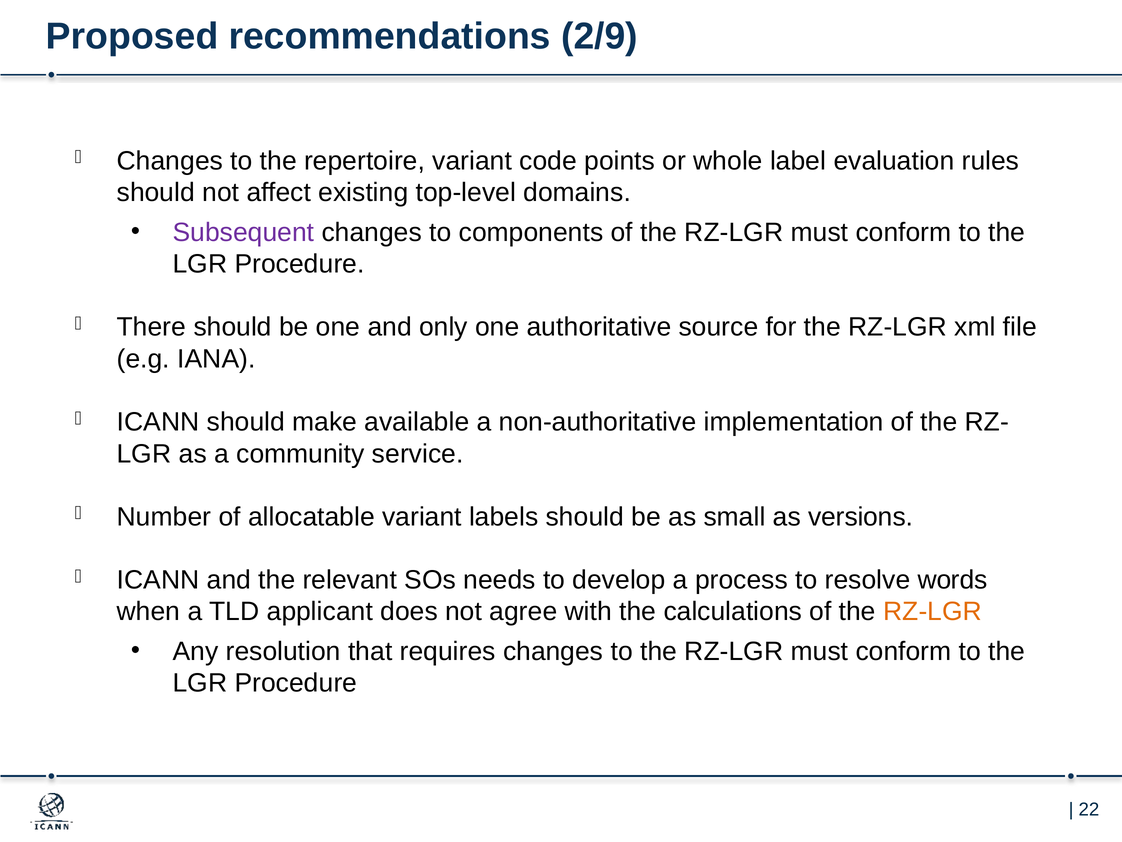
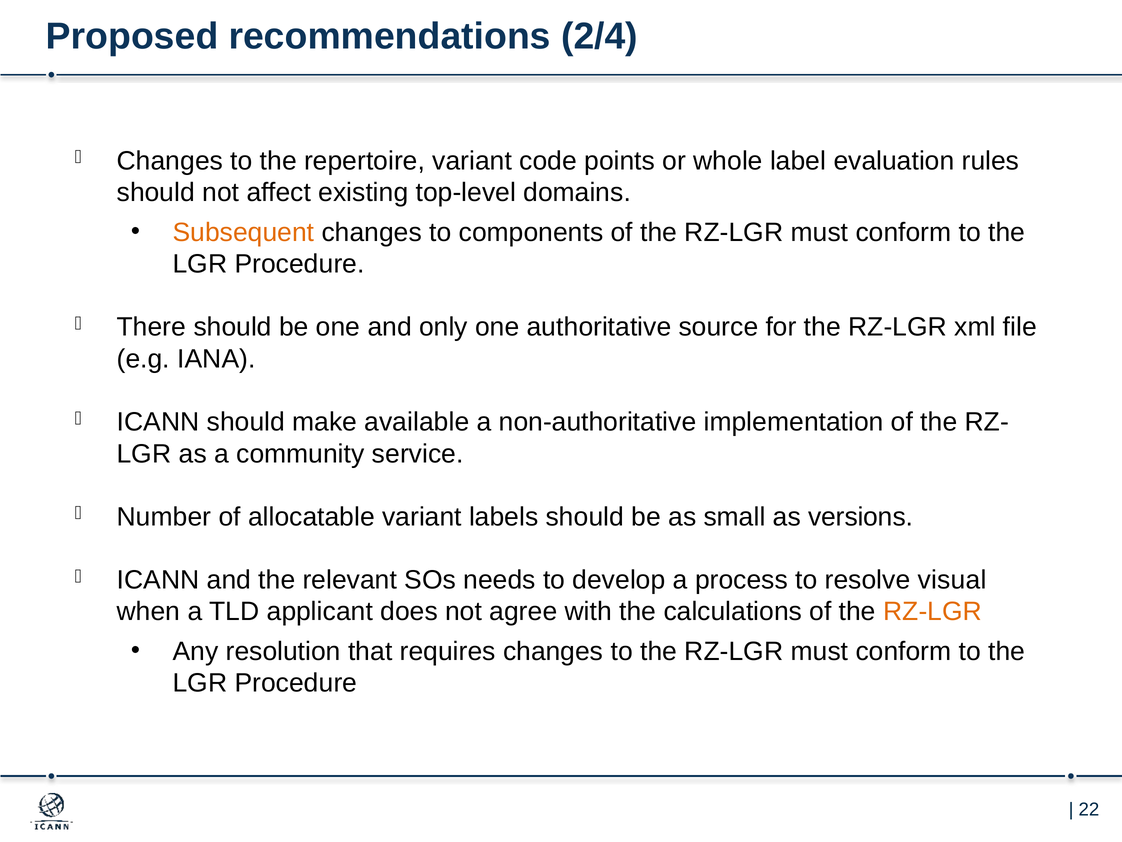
2/9: 2/9 -> 2/4
Subsequent colour: purple -> orange
words: words -> visual
